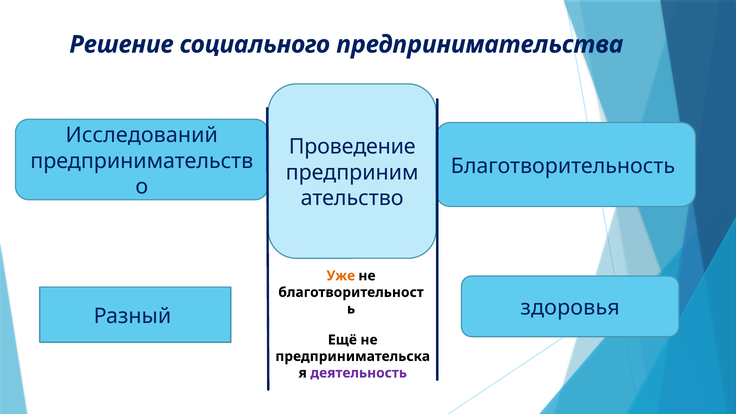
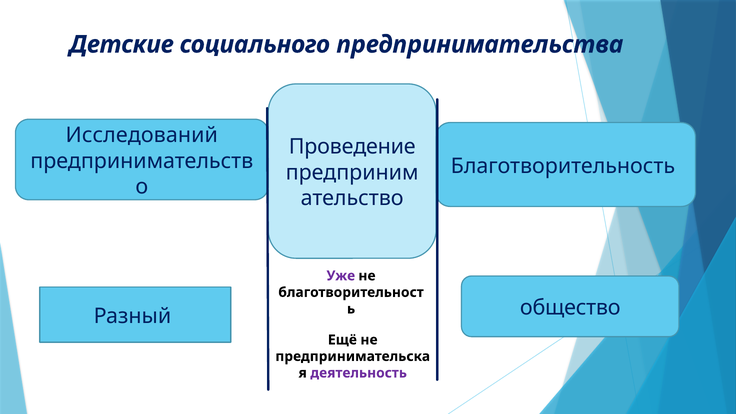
Решение: Решение -> Детские
Уже colour: orange -> purple
здоровья: здоровья -> общество
